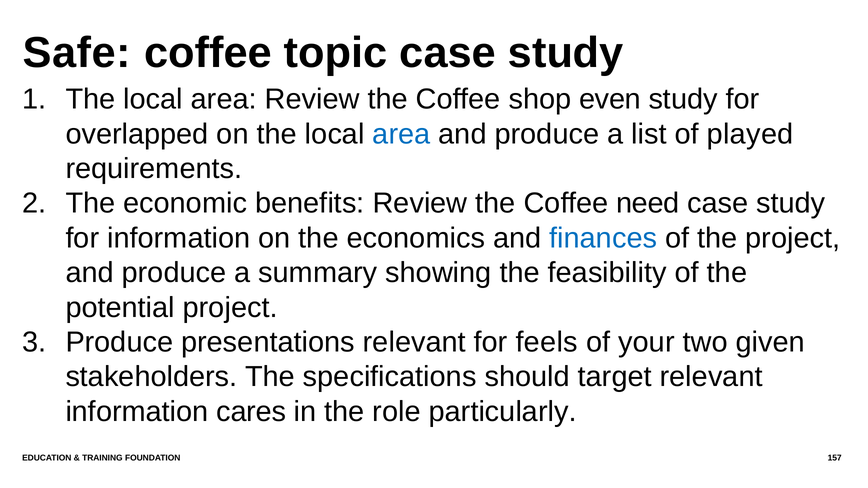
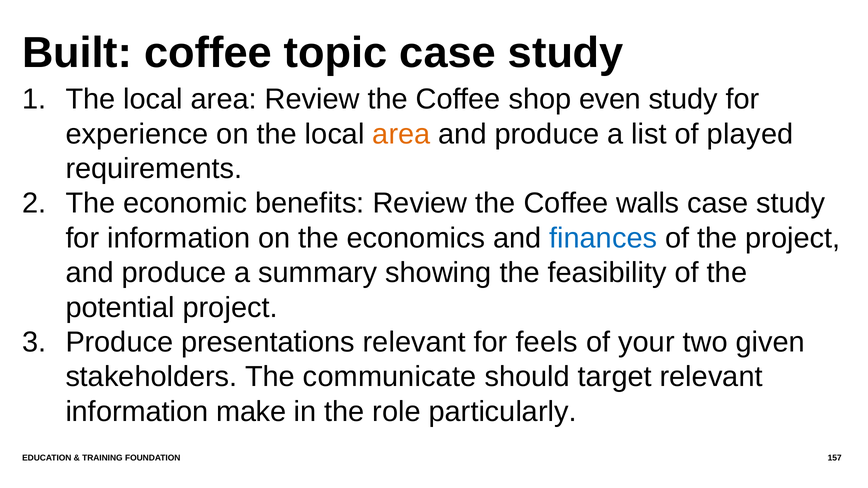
Safe: Safe -> Built
overlapped: overlapped -> experience
area at (401, 134) colour: blue -> orange
need: need -> walls
specifications: specifications -> communicate
cares: cares -> make
